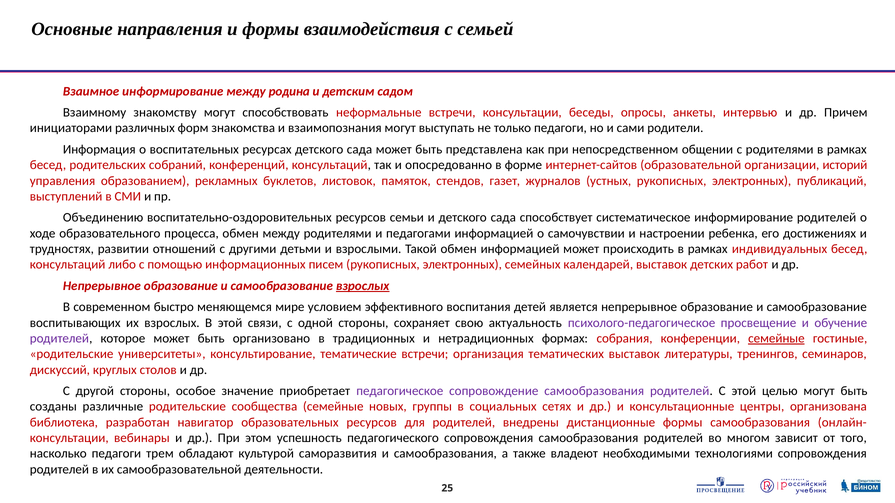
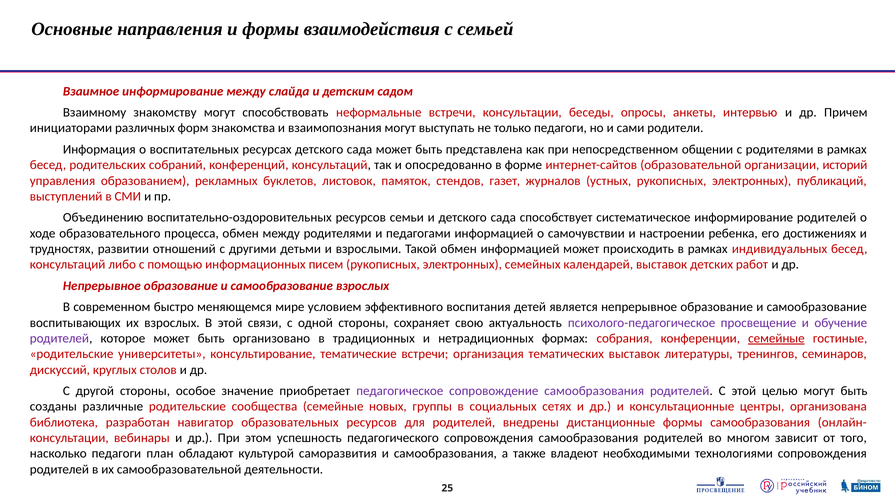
родина: родина -> слайда
взрослых at (363, 286) underline: present -> none
трем: трем -> план
